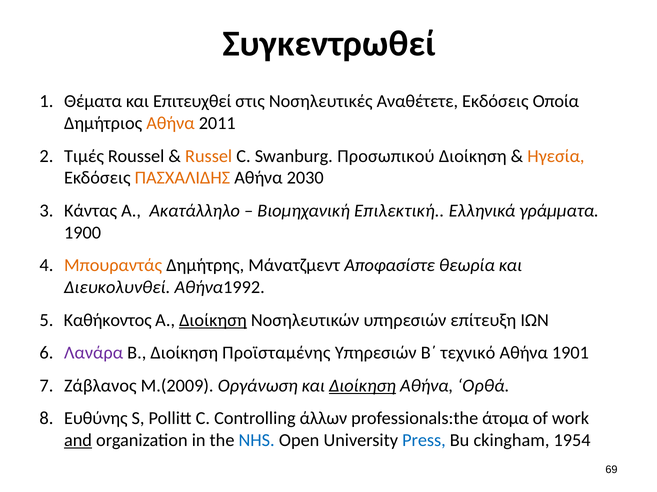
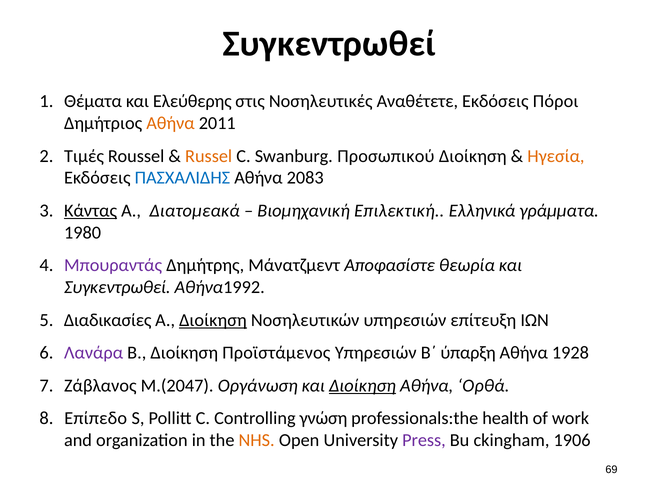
Επιτευχθεί: Επιτευχθεί -> Ελεύθερης
Οποία: Οποία -> Πόροι
ΠΑΣΧΑΛΙΔΗΣ colour: orange -> blue
2030: 2030 -> 2083
Κάντας underline: none -> present
Ακατάλληλο: Ακατάλληλο -> Διατομεακά
1900: 1900 -> 1980
Μπουραντάς colour: orange -> purple
Διευκολυνθεί at (117, 288): Διευκολυνθεί -> Συγκεντρωθεί
Καθήκοντος: Καθήκοντος -> Διαδικασίες
Προϊσταμένης: Προϊσταμένης -> Προϊστάμενος
τεχνικό: τεχνικό -> ύπαρξη
1901: 1901 -> 1928
Μ.(2009: Μ.(2009 -> Μ.(2047
Ευθύνης: Ευθύνης -> Επίπεδο
άλλων: άλλων -> γνώση
άτομα: άτομα -> health
and underline: present -> none
NHS colour: blue -> orange
Press colour: blue -> purple
1954: 1954 -> 1906
